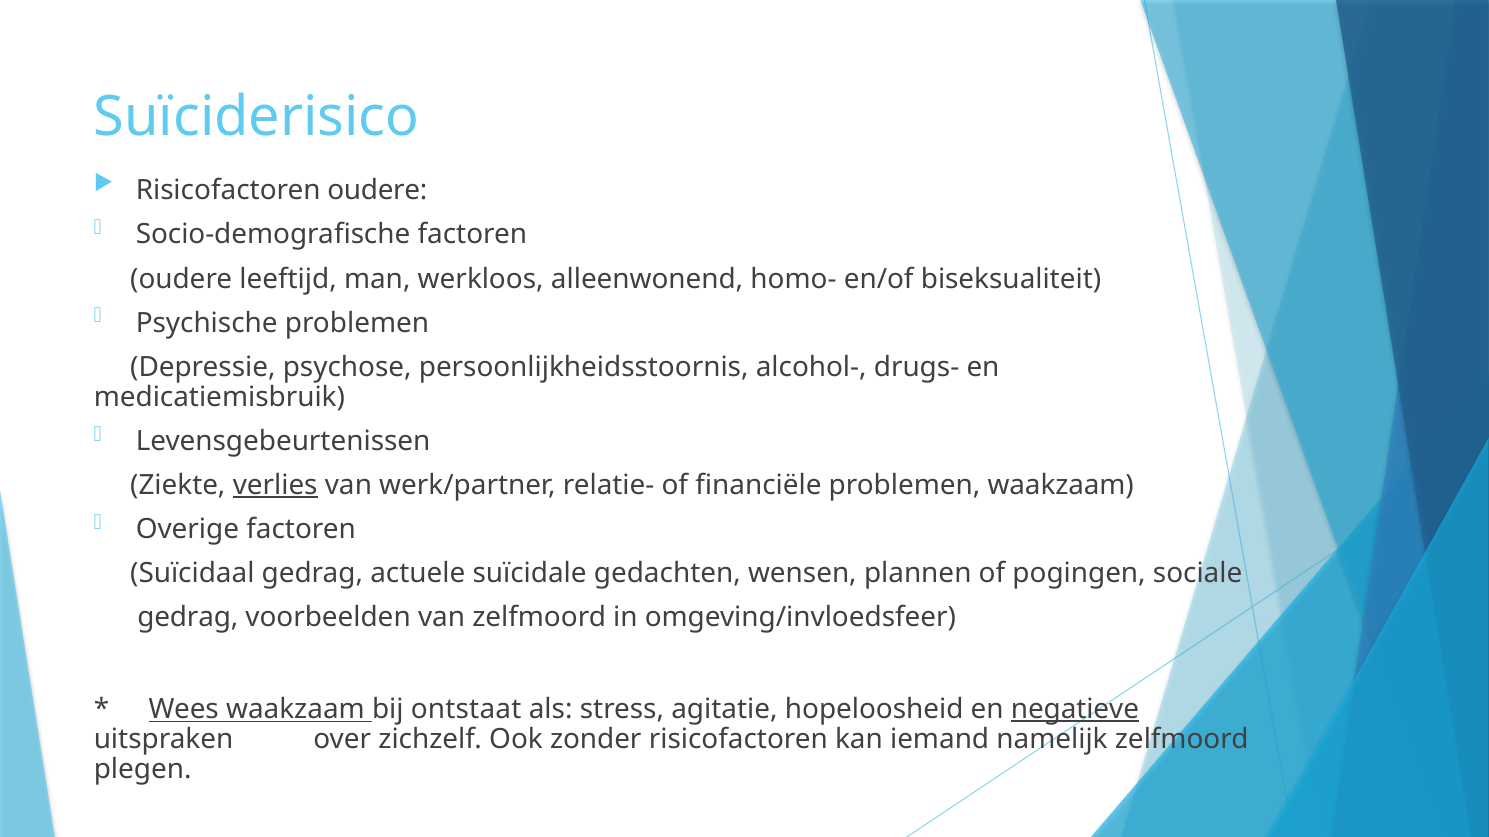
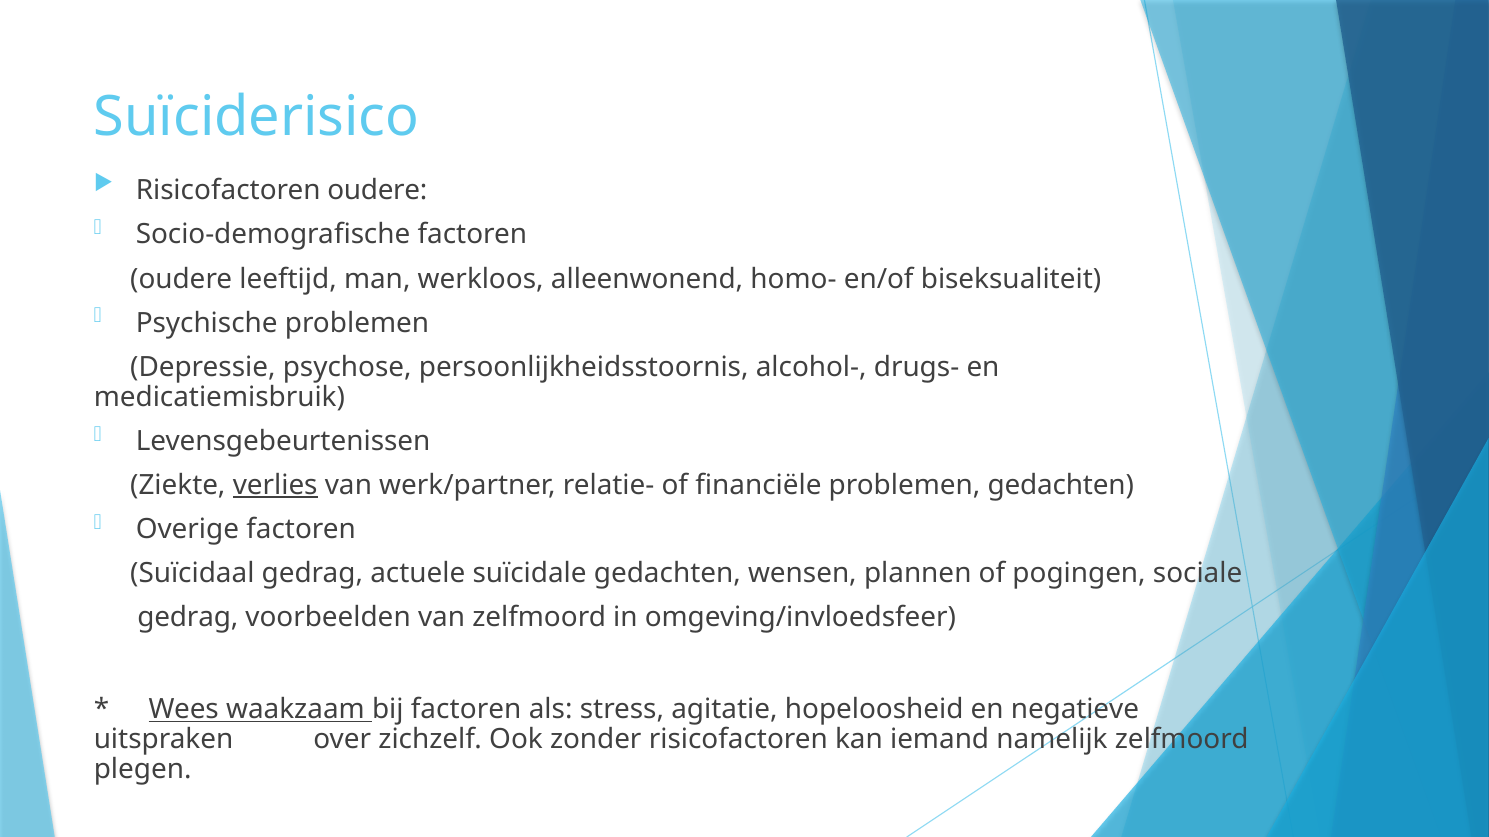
problemen waakzaam: waakzaam -> gedachten
bij ontstaat: ontstaat -> factoren
negatieve underline: present -> none
